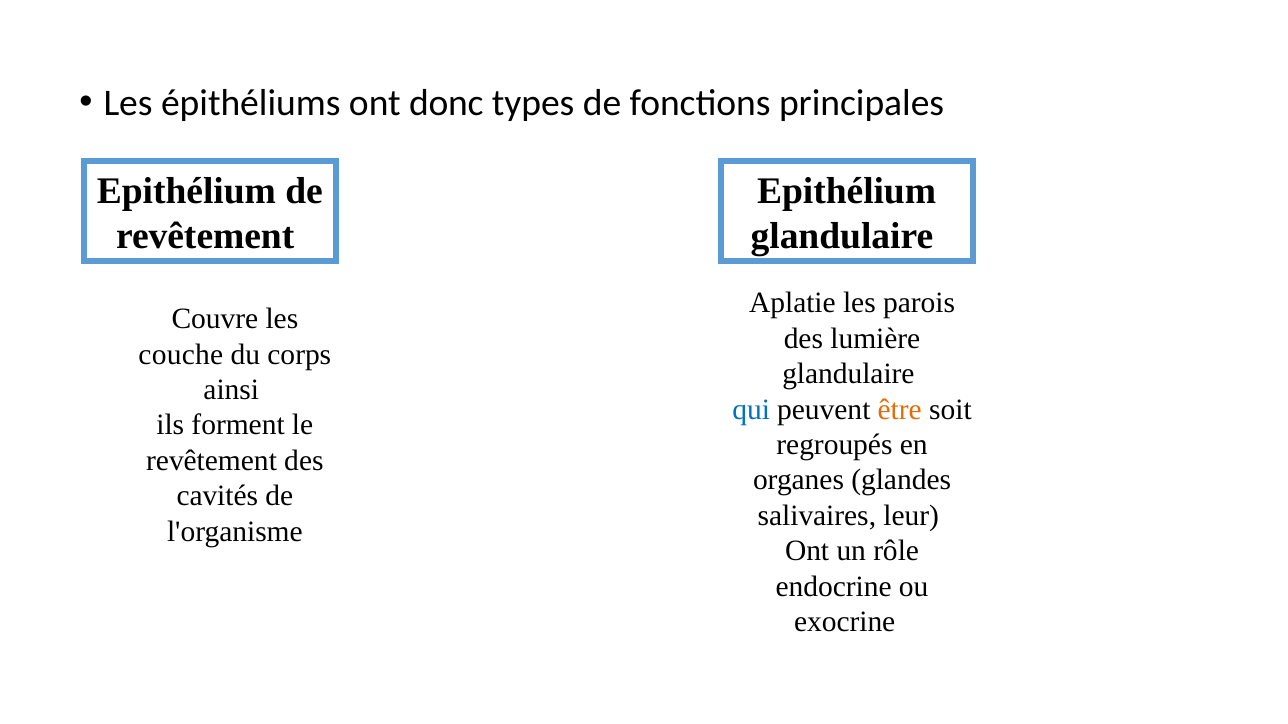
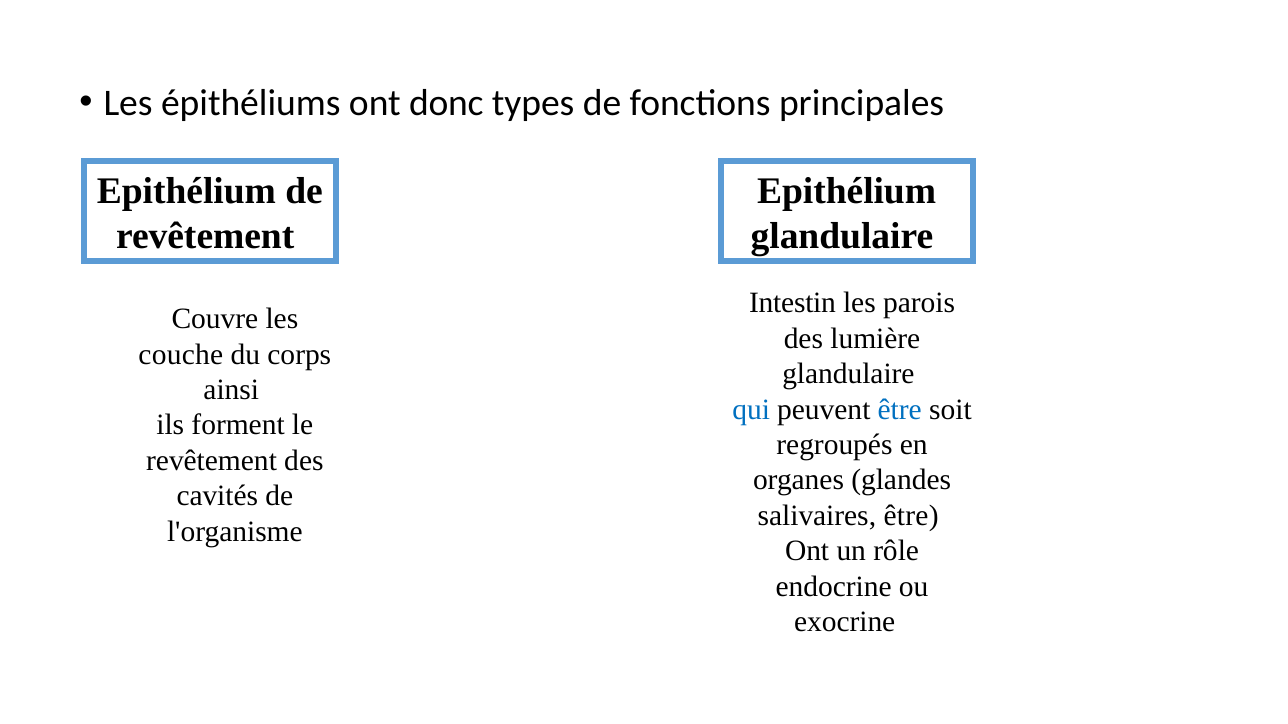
Aplatie: Aplatie -> Intestin
être at (900, 410) colour: orange -> blue
salivaires leur: leur -> être
